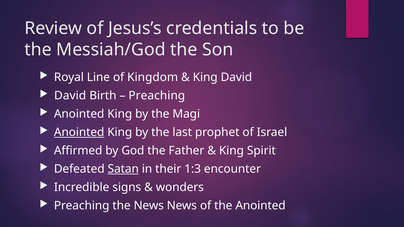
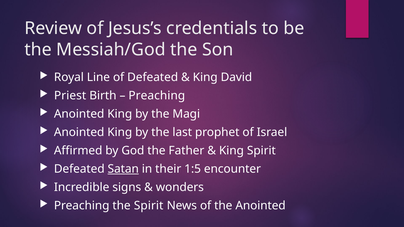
of Kingdom: Kingdom -> Defeated
David at (70, 96): David -> Priest
Anointed at (79, 133) underline: present -> none
1:3: 1:3 -> 1:5
the News: News -> Spirit
